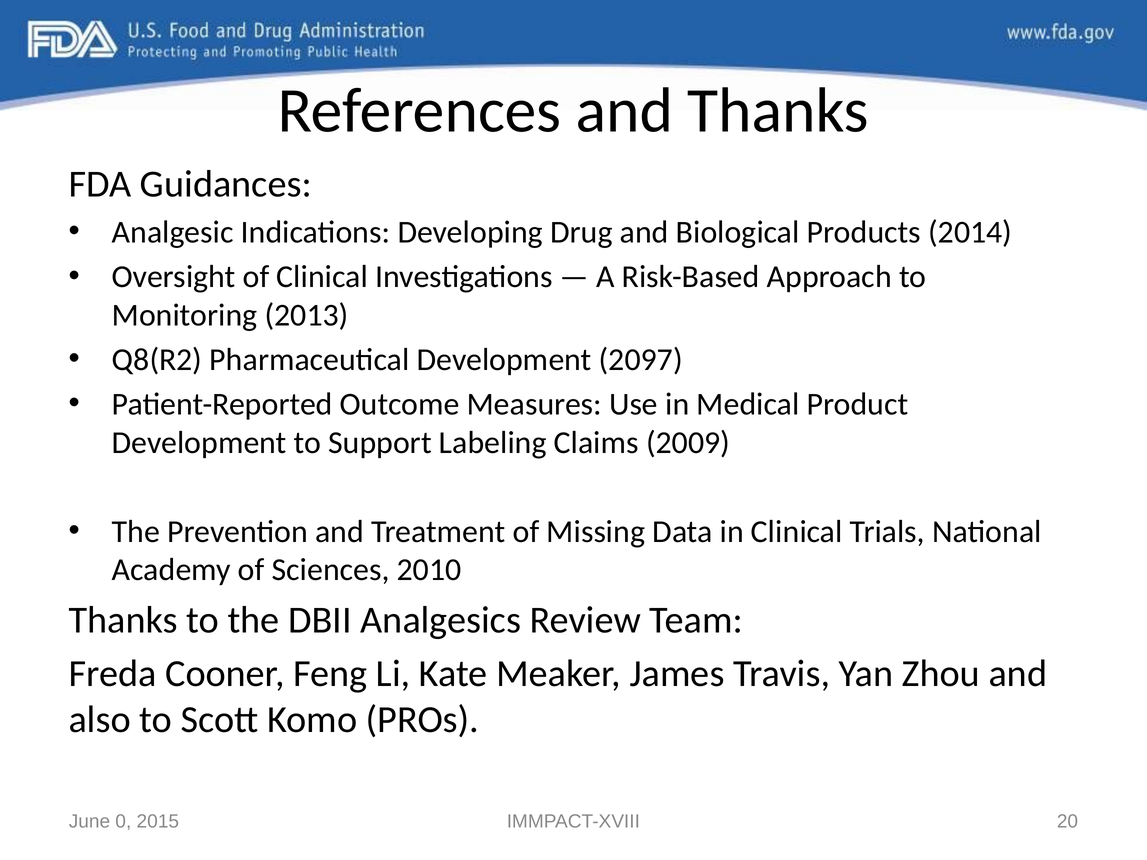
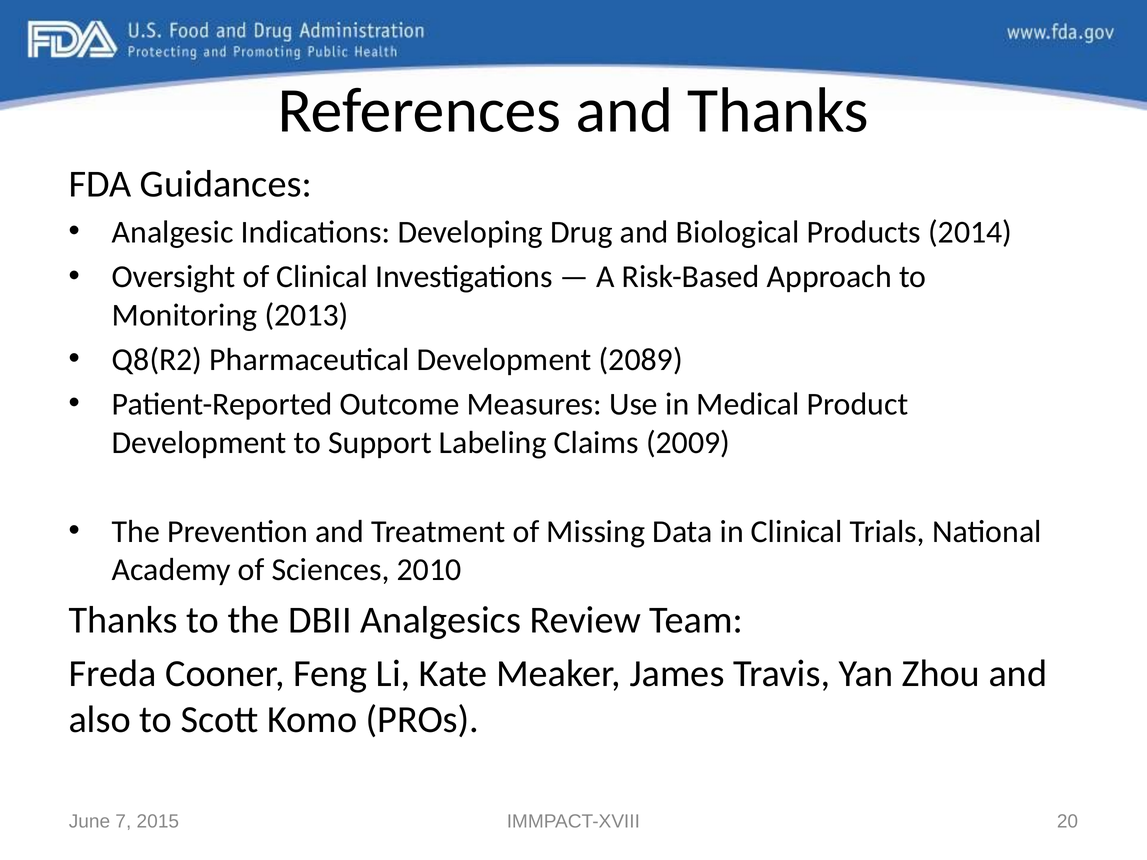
2097: 2097 -> 2089
0: 0 -> 7
